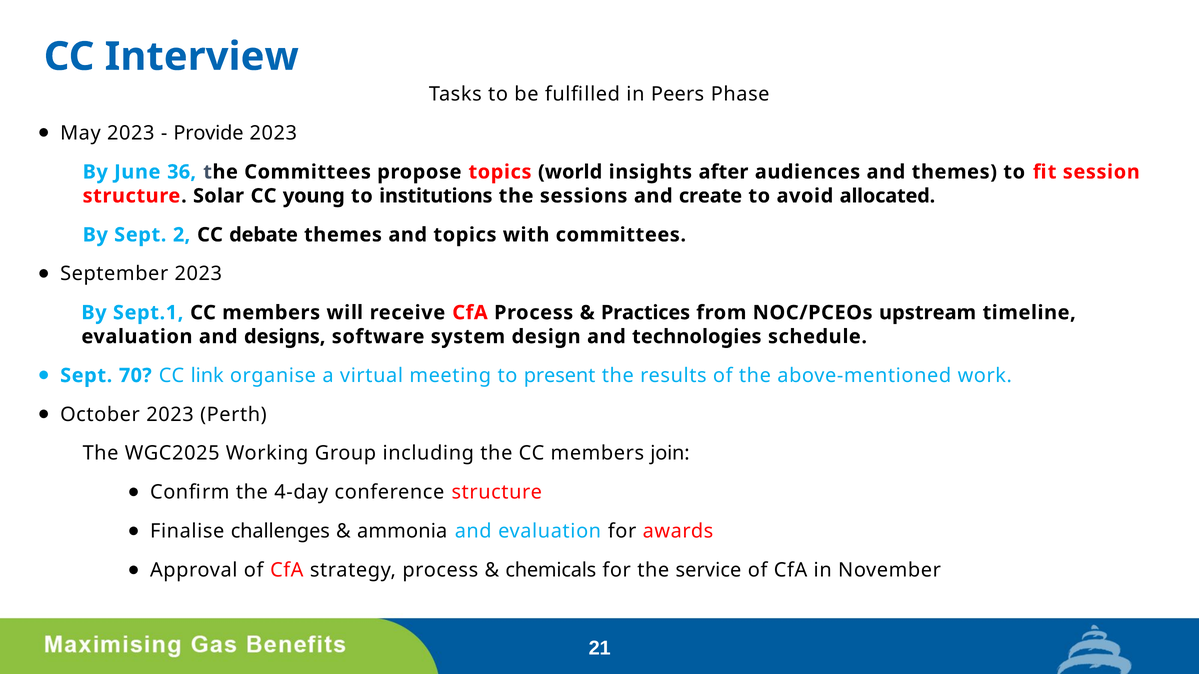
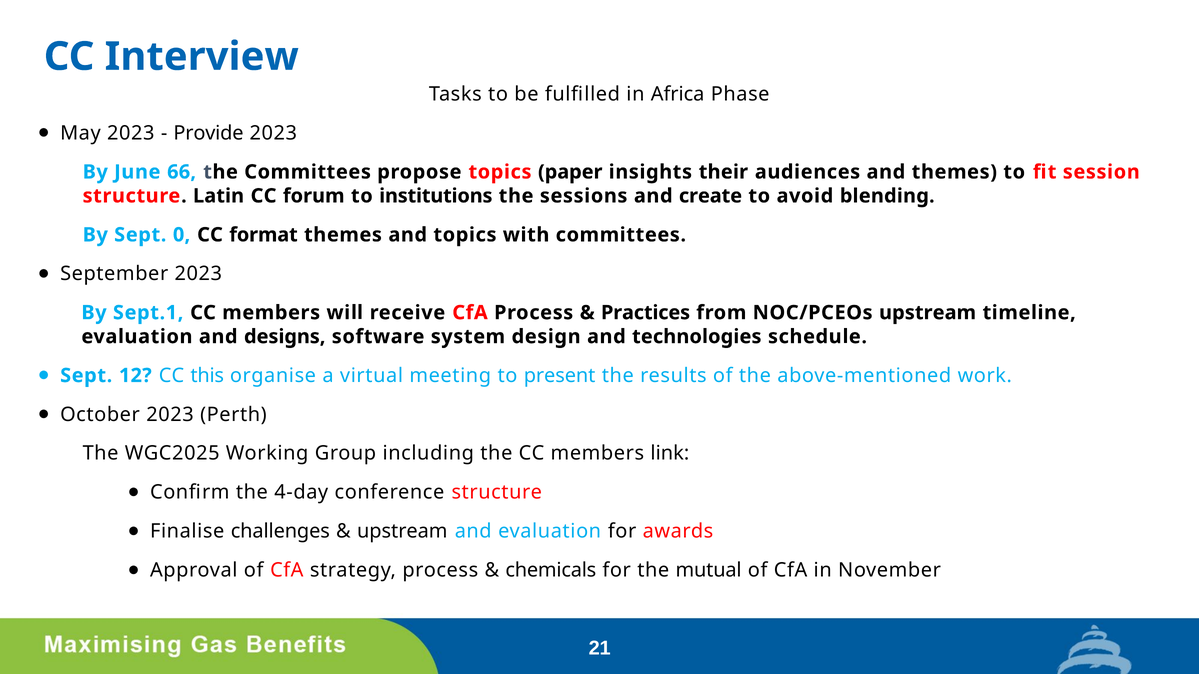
Peers: Peers -> Africa
36: 36 -> 66
world: world -> paper
after: after -> their
Solar: Solar -> Latin
young: young -> forum
allocated: allocated -> blending
2: 2 -> 0
debate: debate -> format
70: 70 -> 12
link: link -> this
join: join -> link
ammonia at (402, 532): ammonia -> upstream
service: service -> mutual
